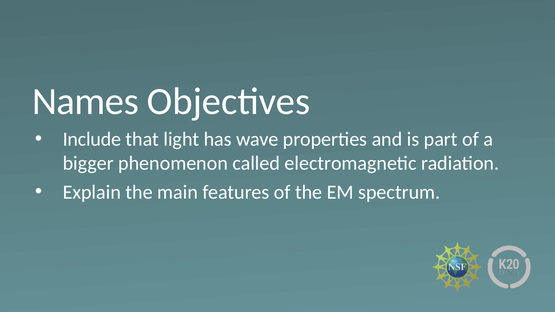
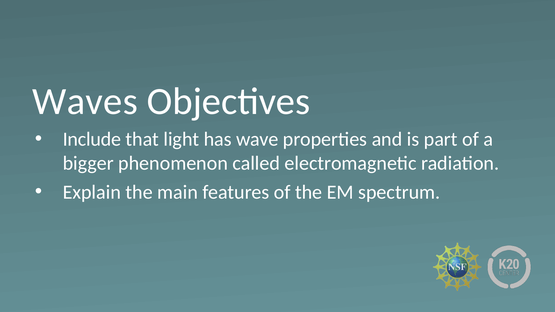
Names: Names -> Waves
